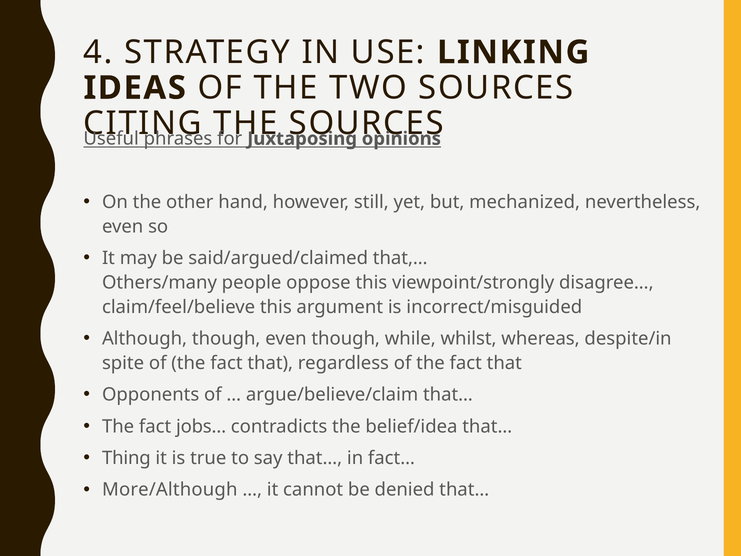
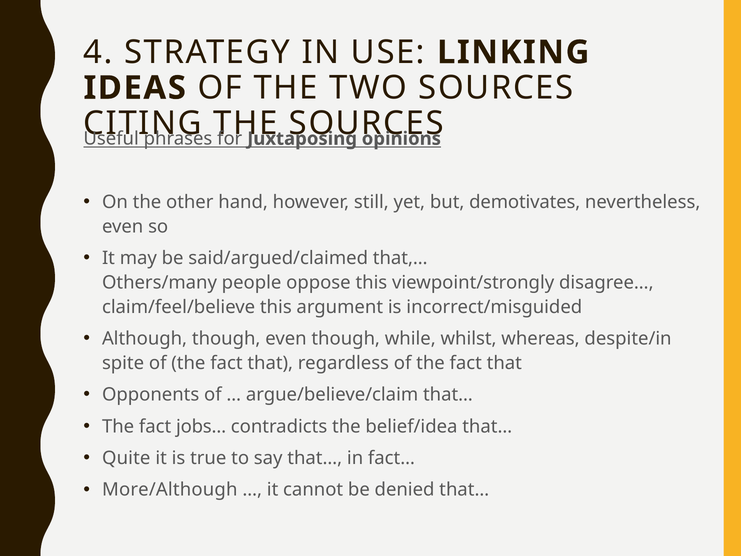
mechanized: mechanized -> demotivates
Thing: Thing -> Quite
